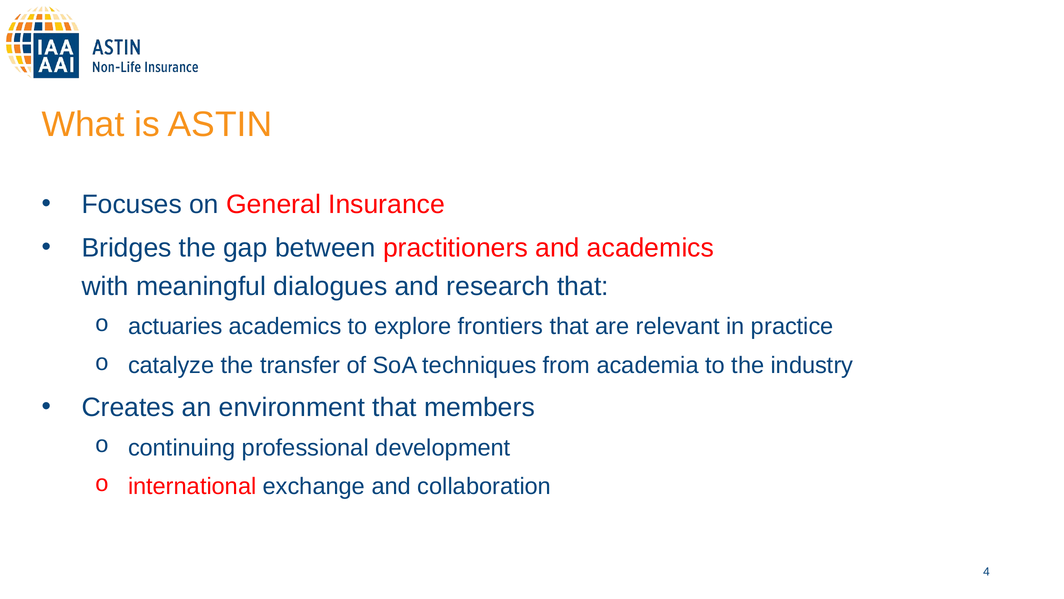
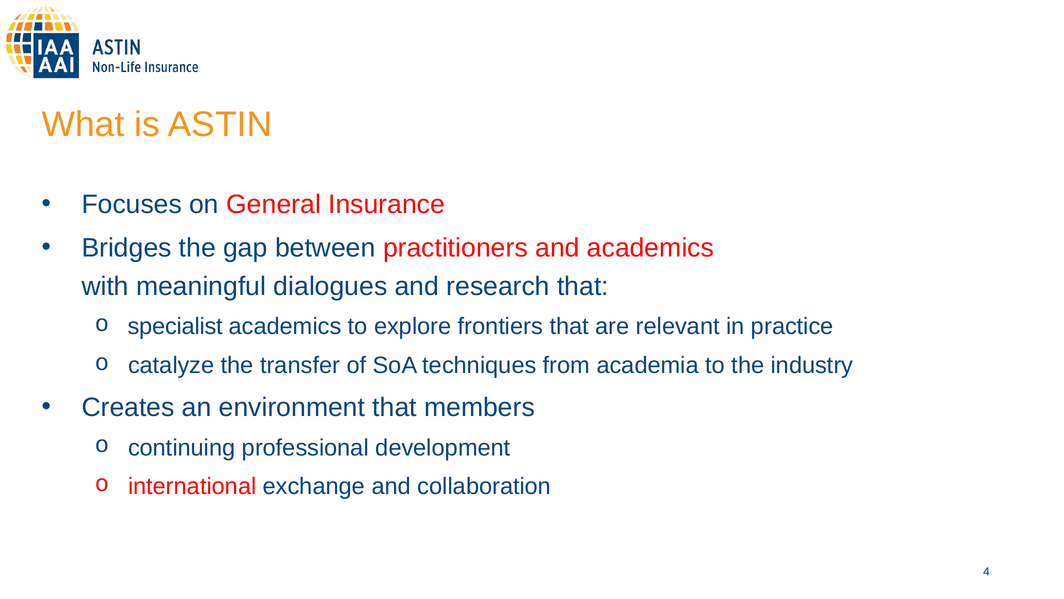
actuaries: actuaries -> specialist
